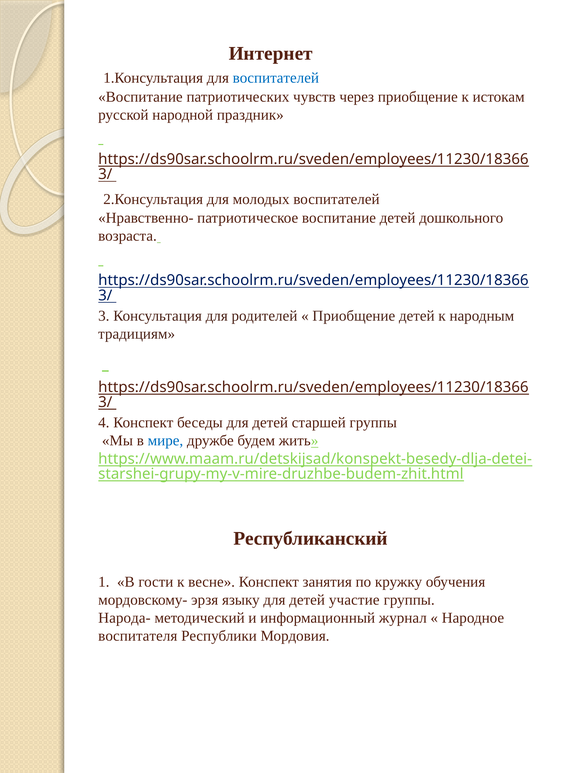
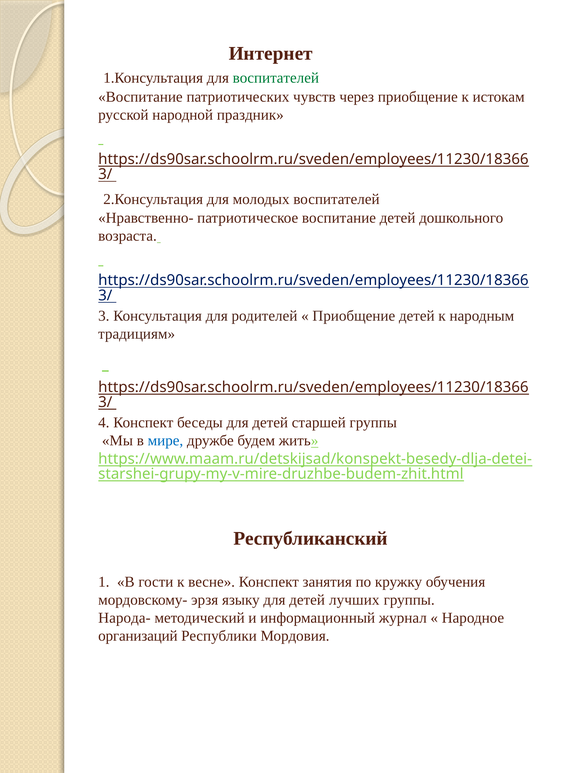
воспитателей at (276, 78) colour: blue -> green
участие: участие -> лучших
воспитателя: воспитателя -> организаций
